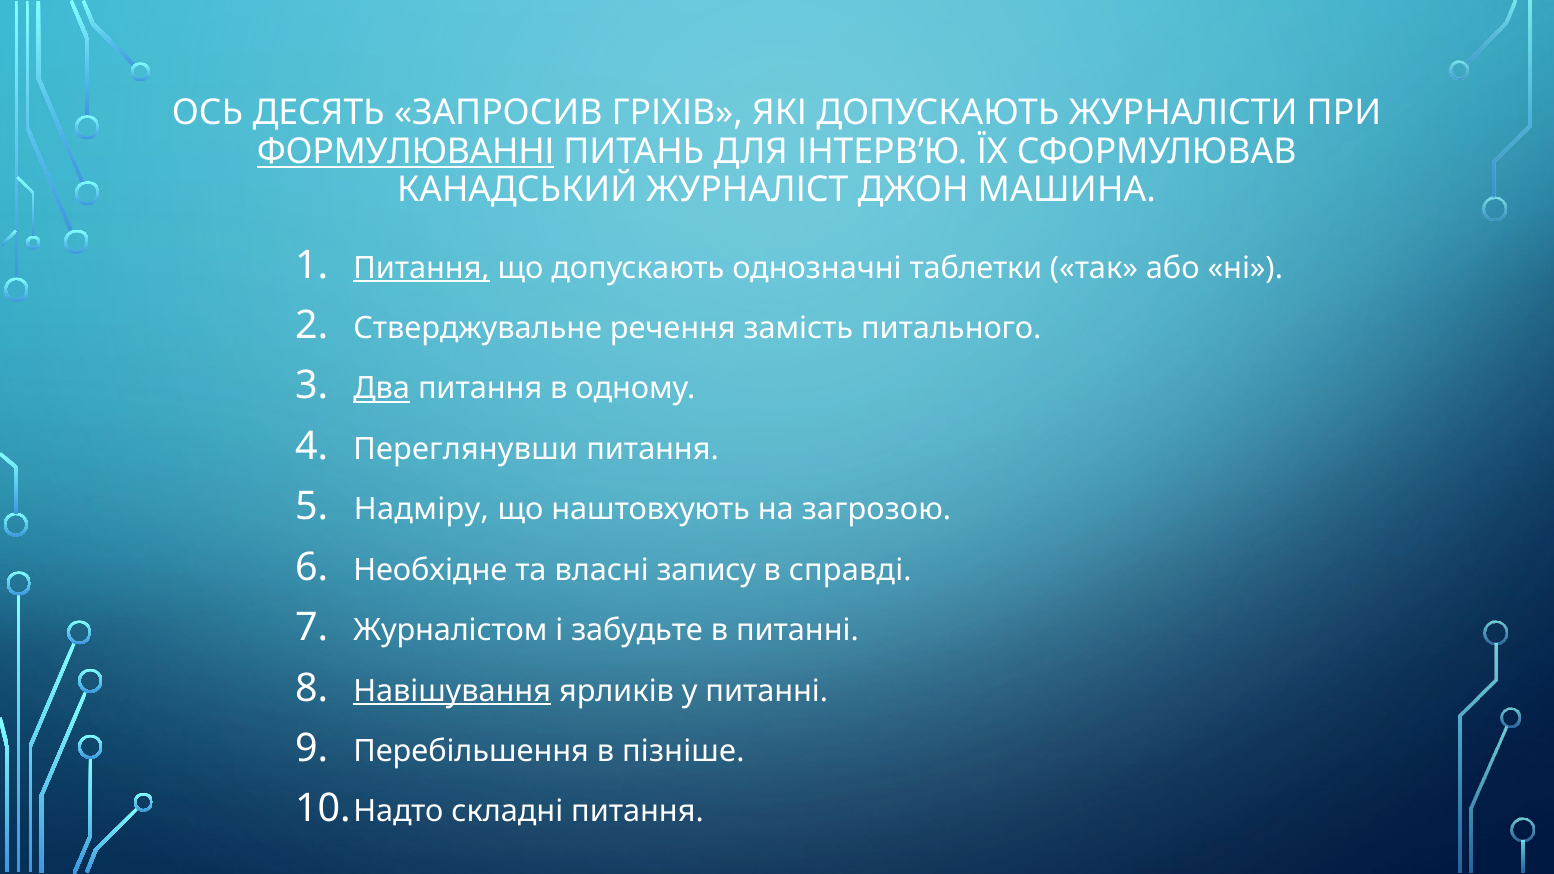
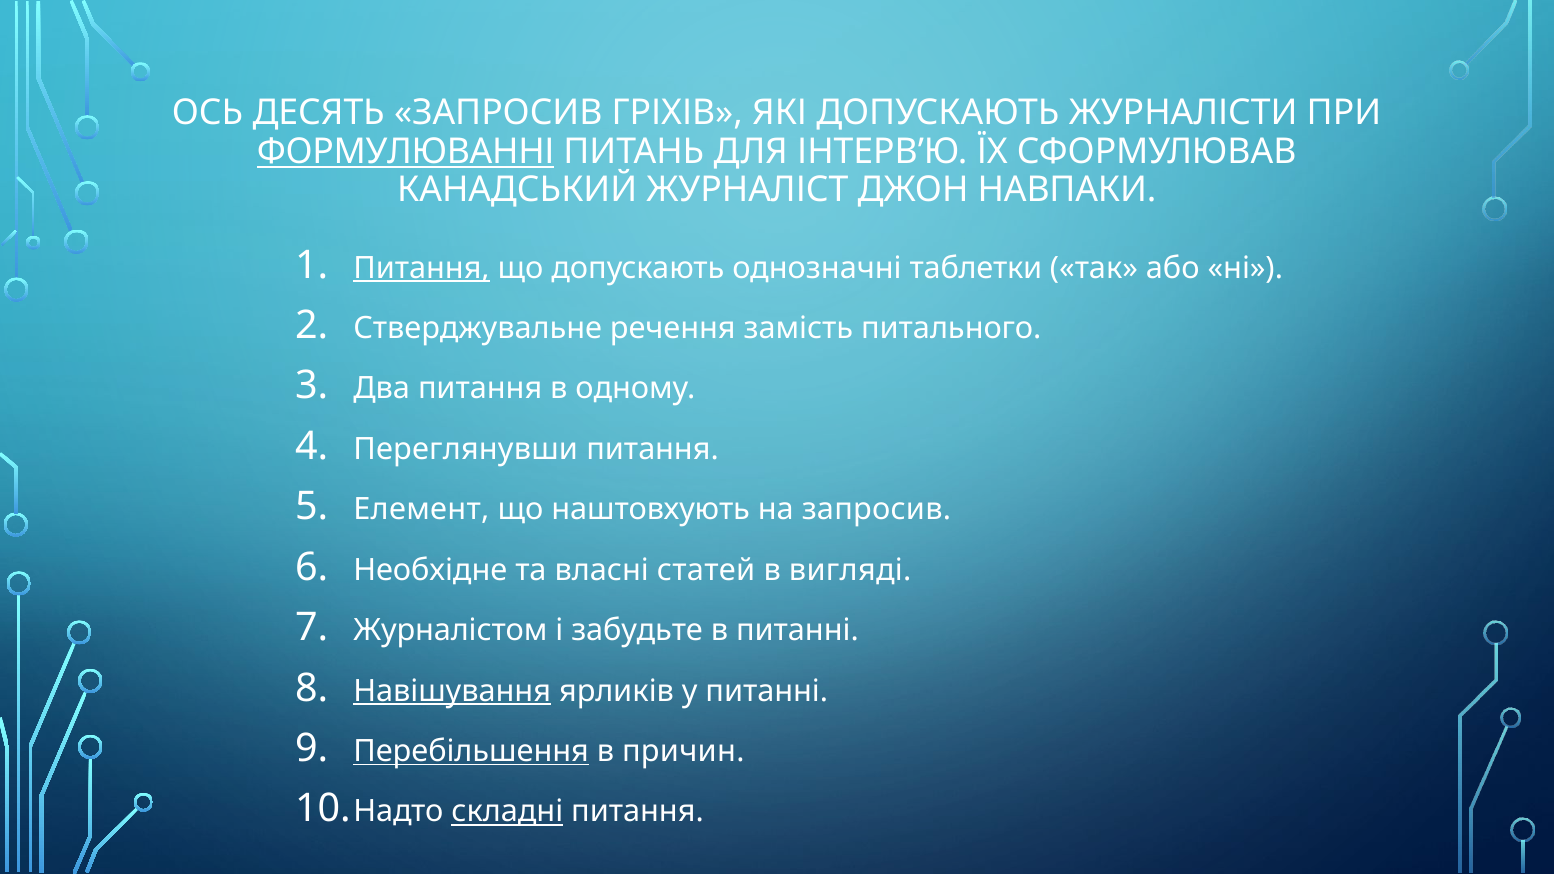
МАШИНА: МАШИНА -> НАВПАКИ
Два underline: present -> none
Надміру: Надміру -> Елемент
на загрозою: загрозою -> запросив
запису: запису -> статей
справді: справді -> вигляді
Перебільшення underline: none -> present
пізніше: пізніше -> причин
складні underline: none -> present
